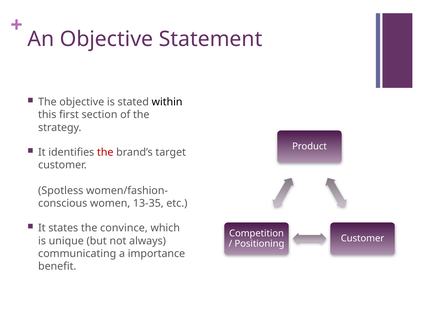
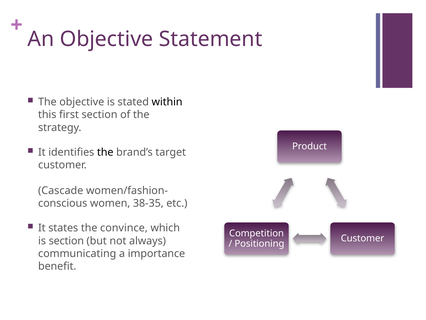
the at (105, 152) colour: red -> black
Spotless: Spotless -> Cascade
13-35: 13-35 -> 38-35
is unique: unique -> section
